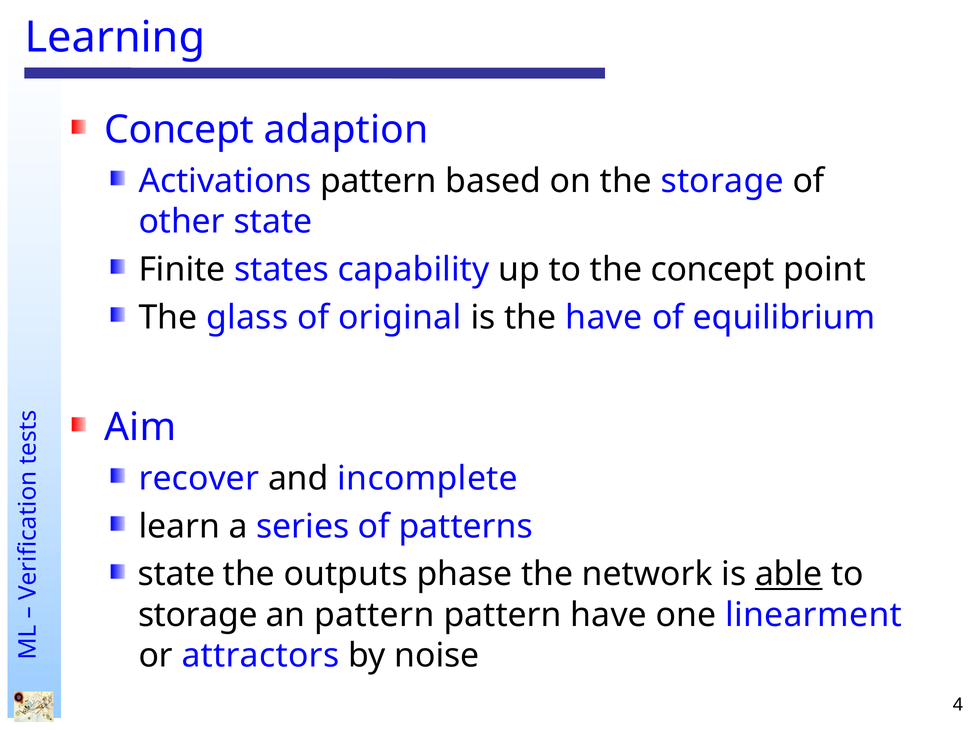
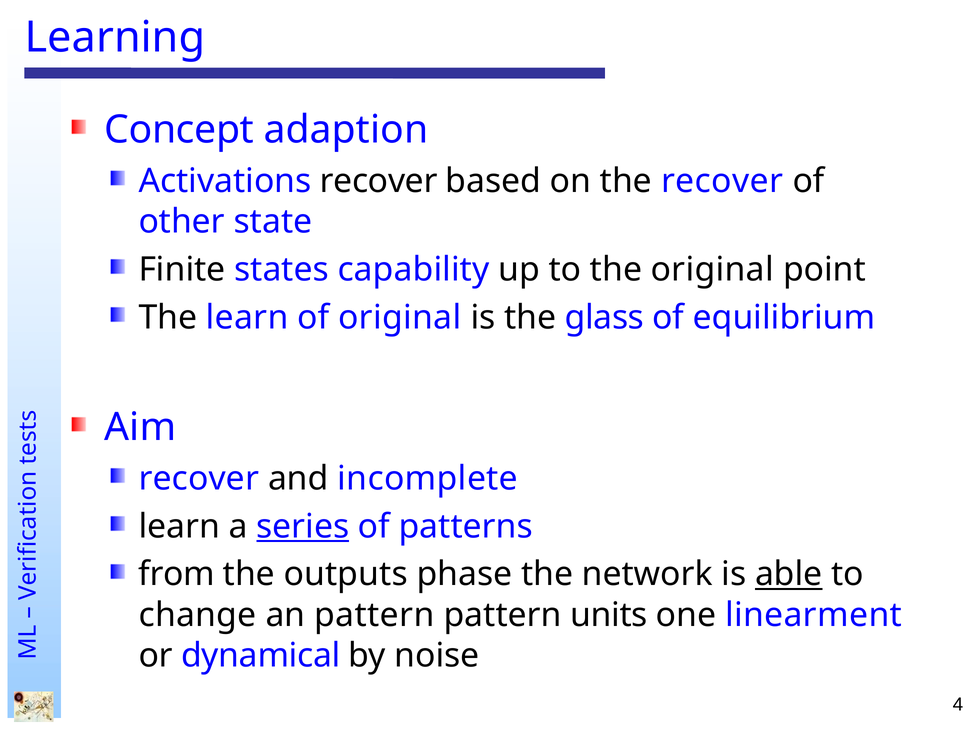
Activations pattern: pattern -> recover
the storage: storage -> recover
the concept: concept -> original
The glass: glass -> learn
the have: have -> glass
series underline: none -> present
state at (177, 574): state -> from
storage at (198, 615): storage -> change
pattern have: have -> units
attractors: attractors -> dynamical
